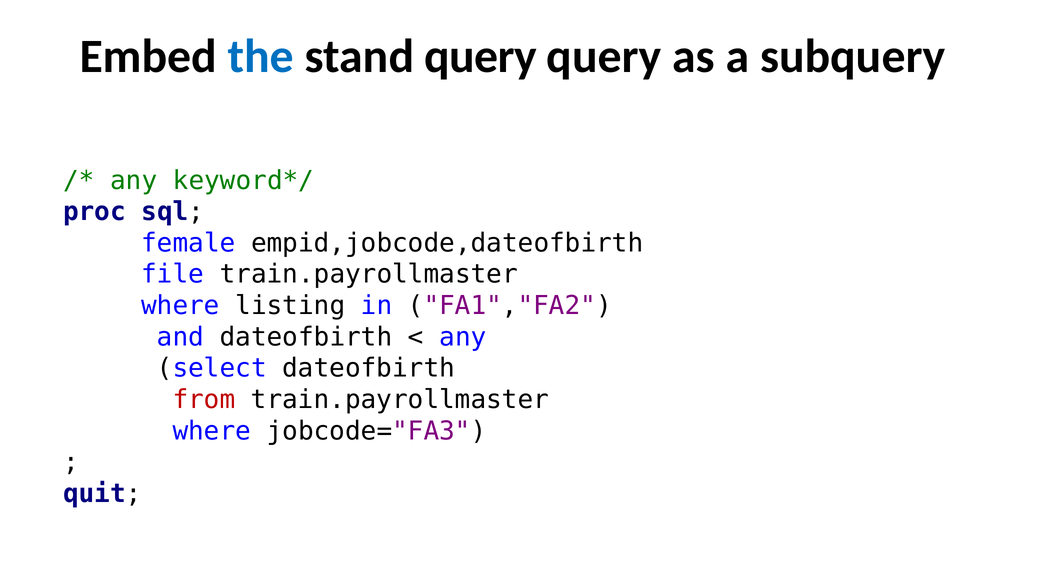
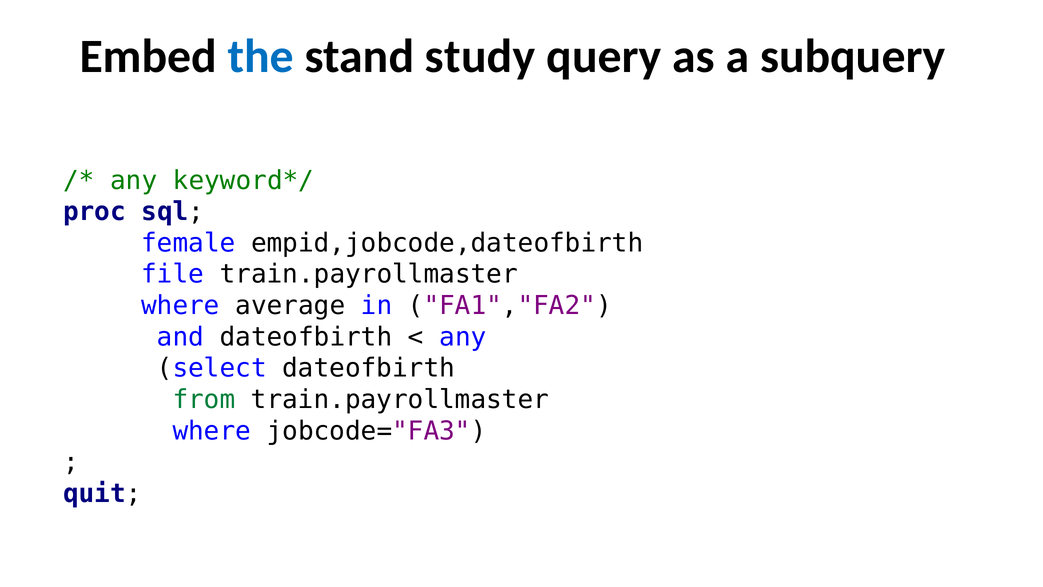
stand query: query -> study
listing: listing -> average
from colour: red -> green
